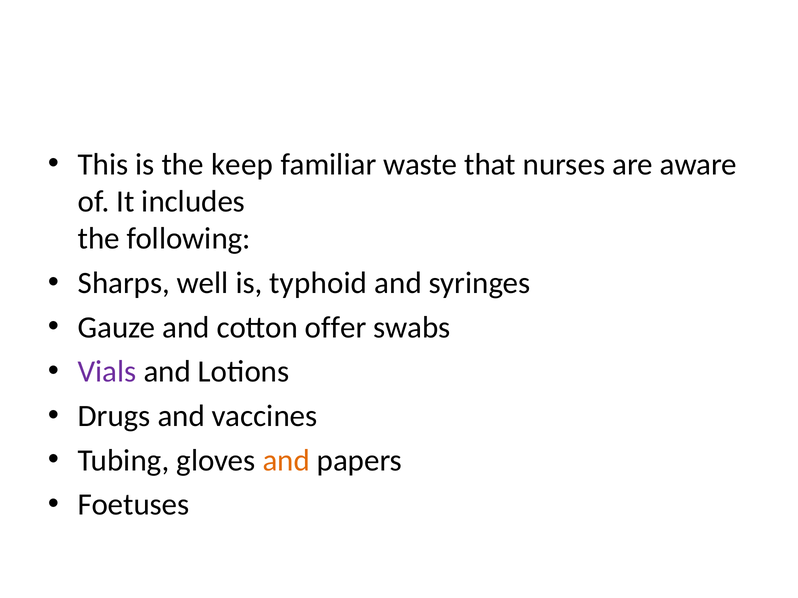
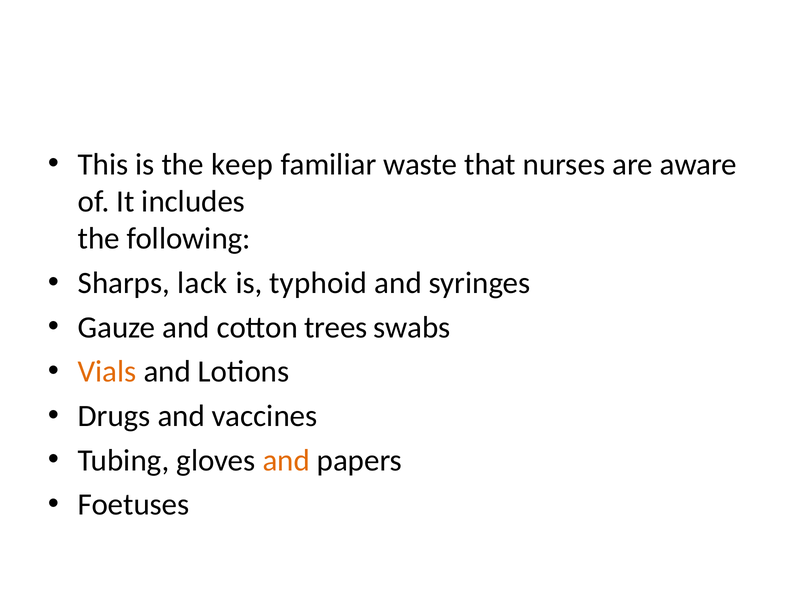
well: well -> lack
offer: offer -> trees
Vials colour: purple -> orange
